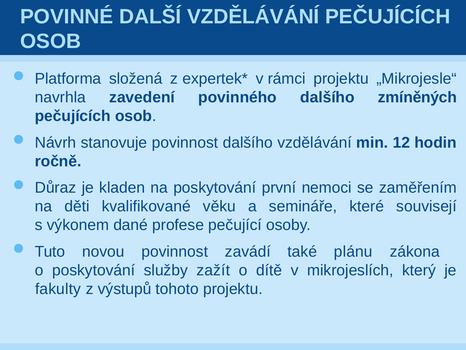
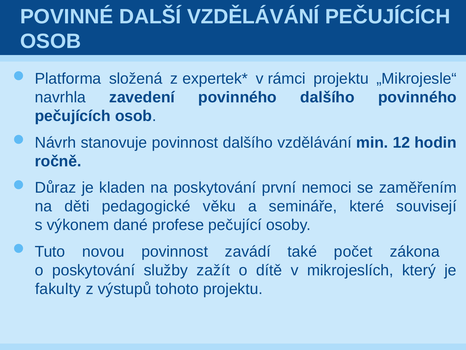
dalšího zmíněných: zmíněných -> povinného
kvalifikované: kvalifikované -> pedagogické
plánu: plánu -> počet
